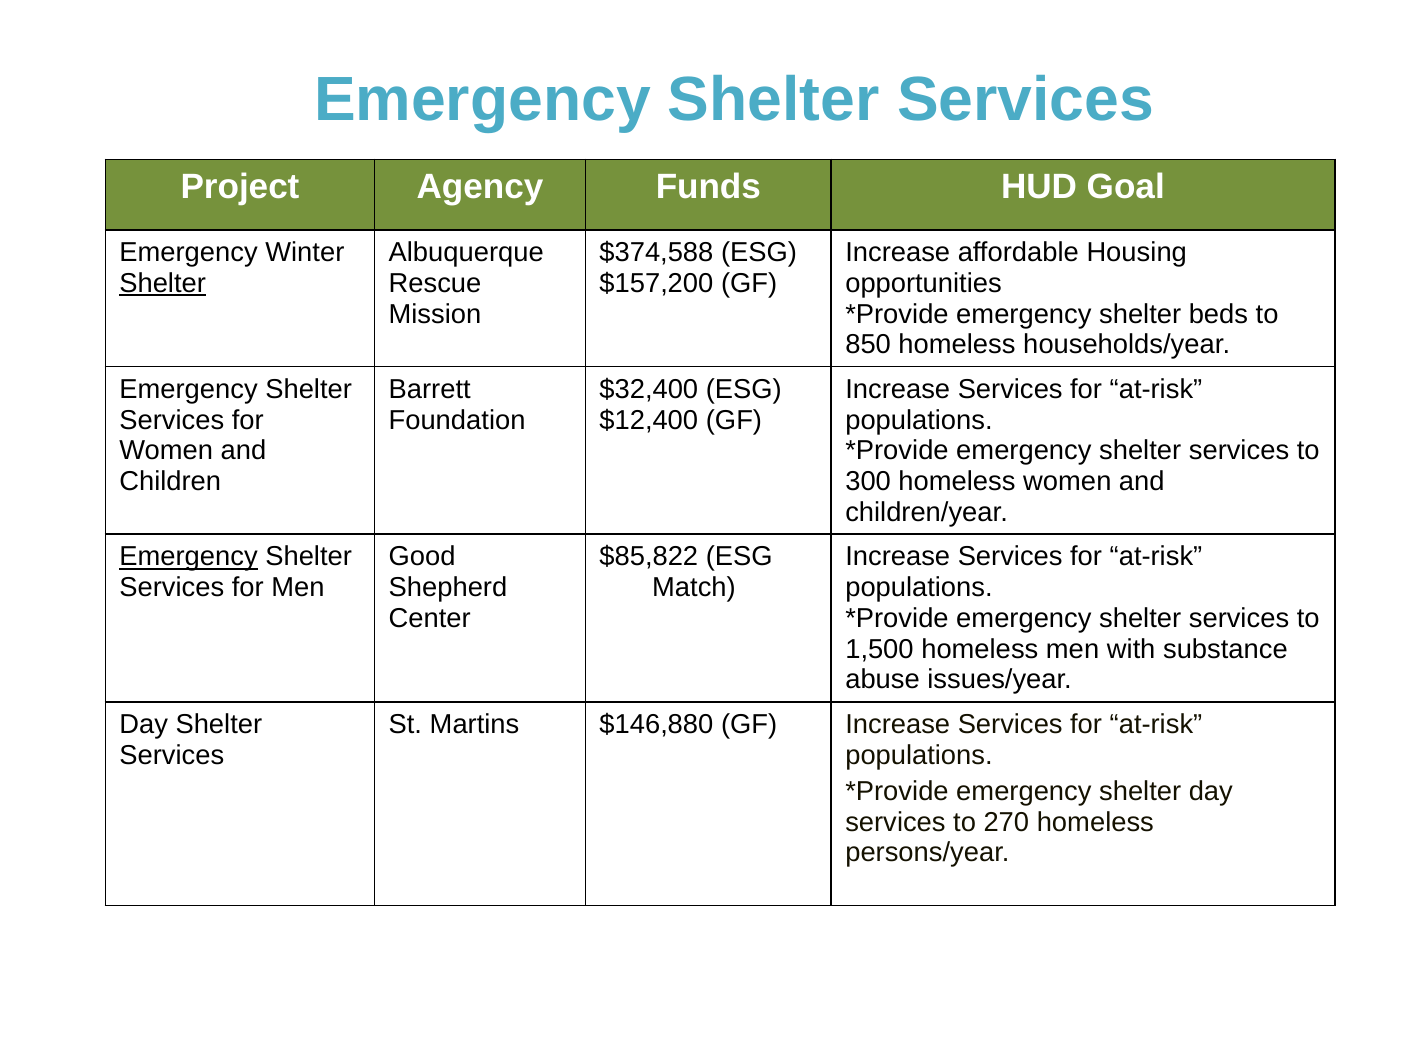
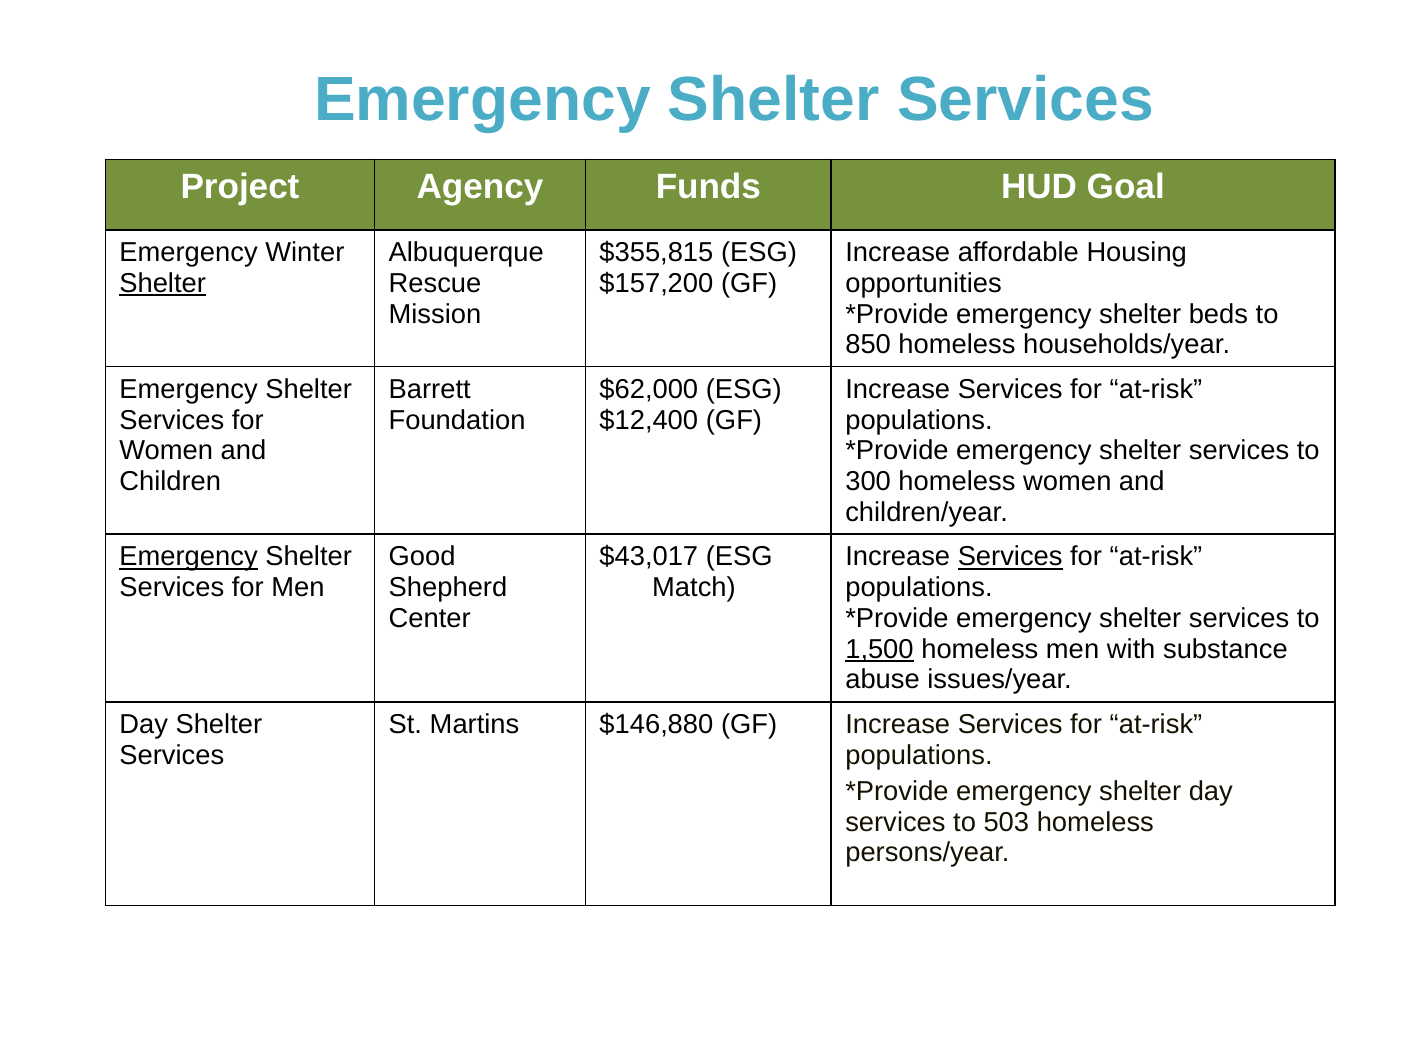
$374,588: $374,588 -> $355,815
$32,400: $32,400 -> $62,000
$85,822: $85,822 -> $43,017
Services at (1010, 557) underline: none -> present
1,500 underline: none -> present
270: 270 -> 503
